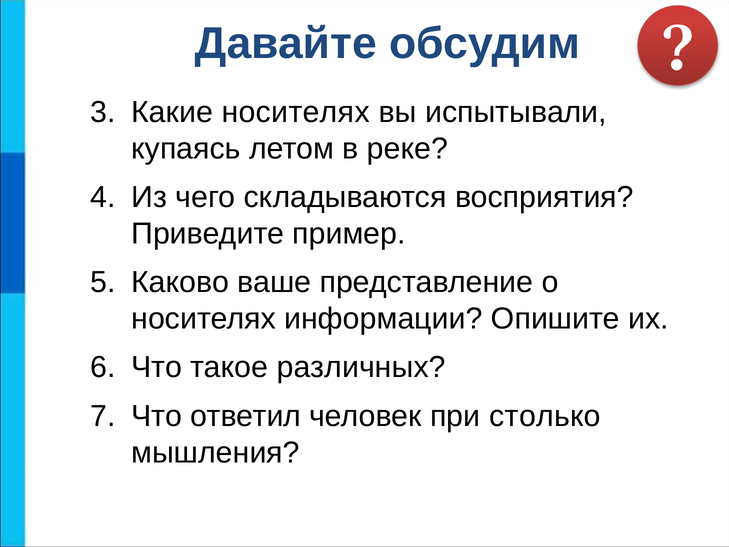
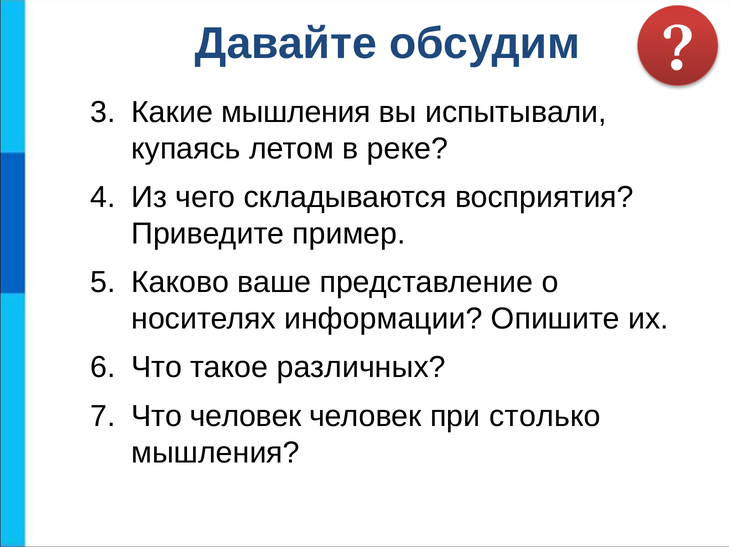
Какие носителях: носителях -> мышления
Что ответил: ответил -> человек
